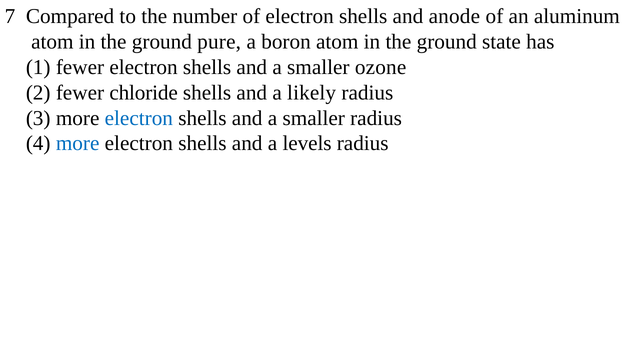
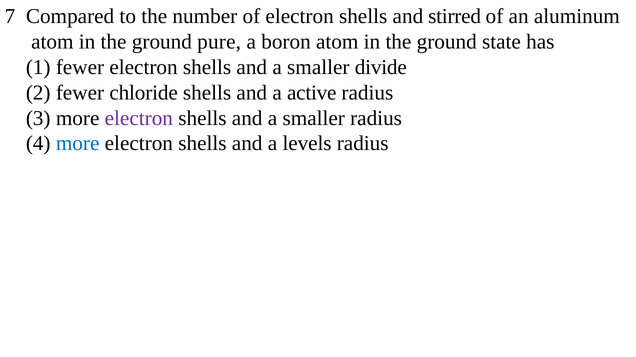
anode: anode -> stirred
ozone: ozone -> divide
likely: likely -> active
electron at (139, 118) colour: blue -> purple
